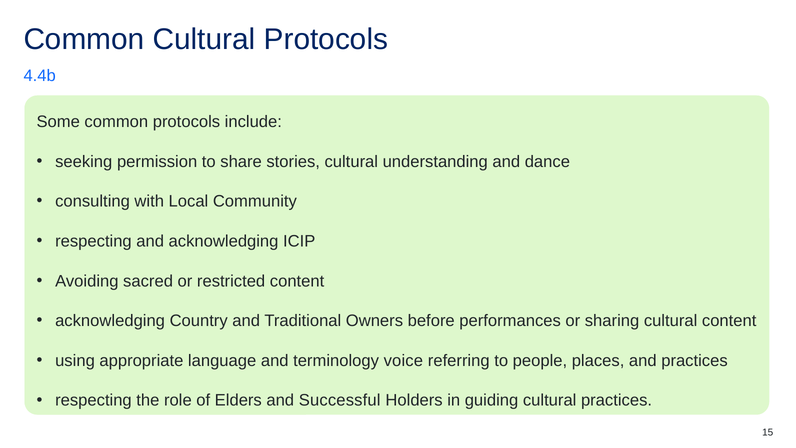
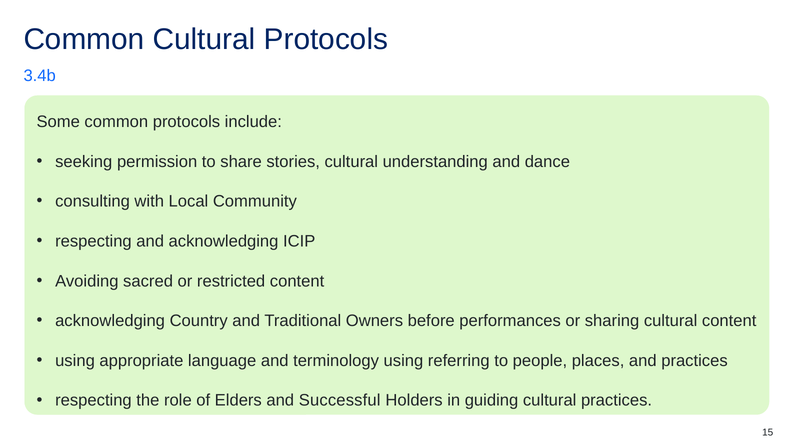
4.4b: 4.4b -> 3.4b
terminology voice: voice -> using
